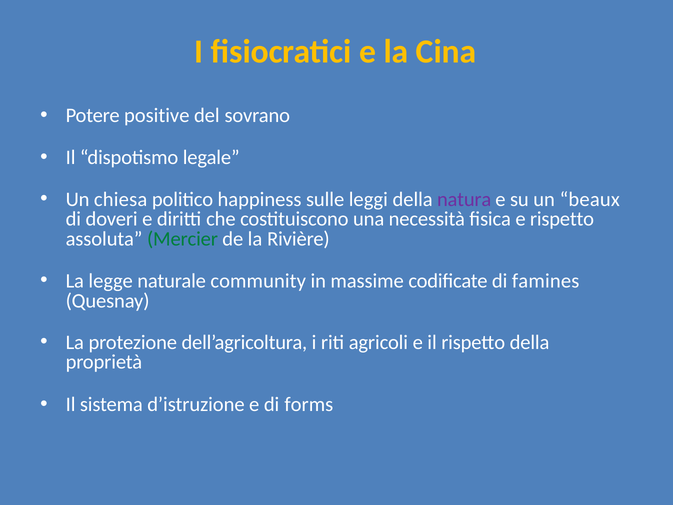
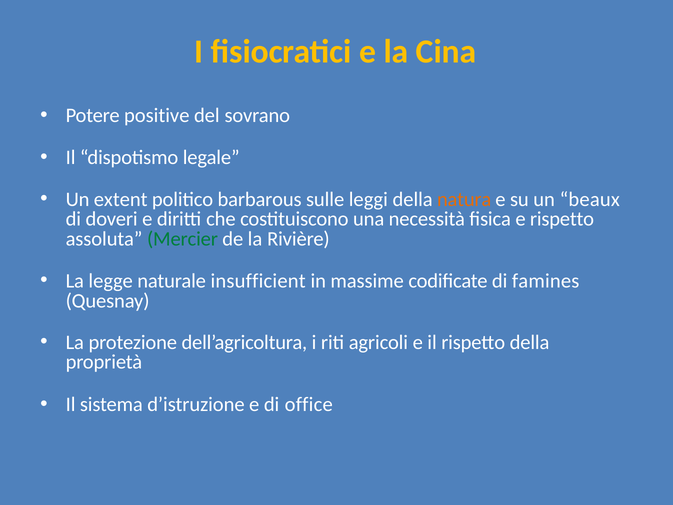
chiesa: chiesa -> extent
happiness: happiness -> barbarous
natura colour: purple -> orange
community: community -> insufficient
forms: forms -> office
